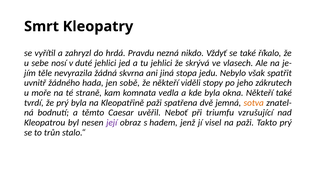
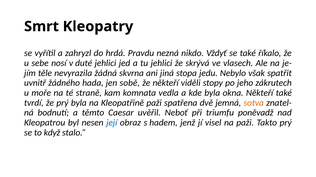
vzrušující: vzrušující -> poněvadž
její colour: purple -> blue
trůn: trůn -> když
